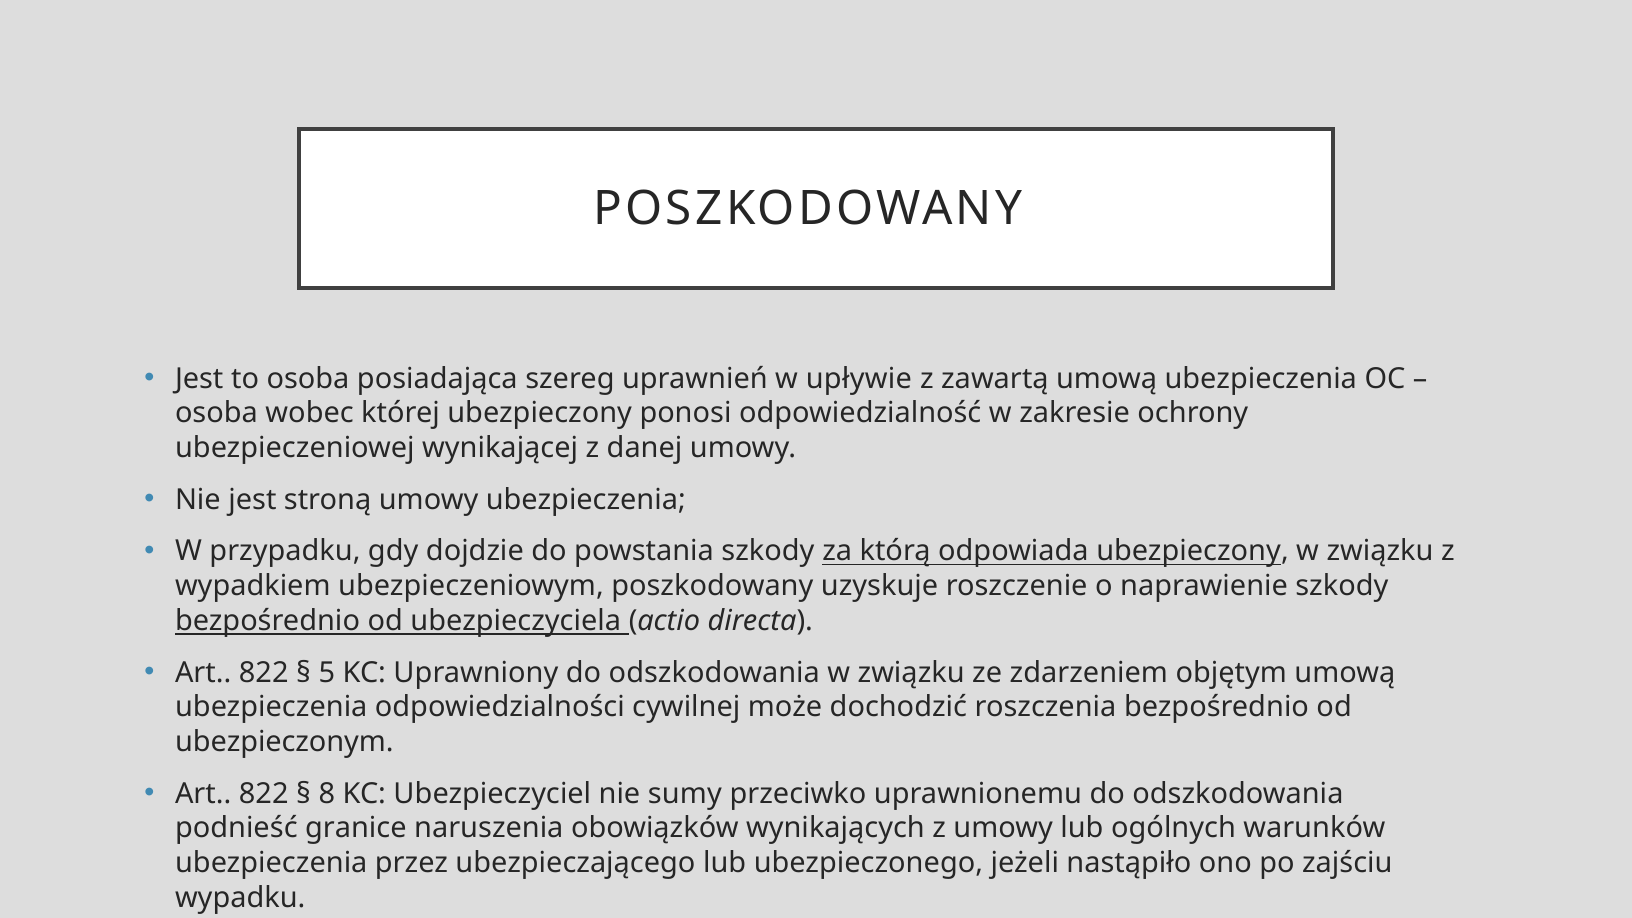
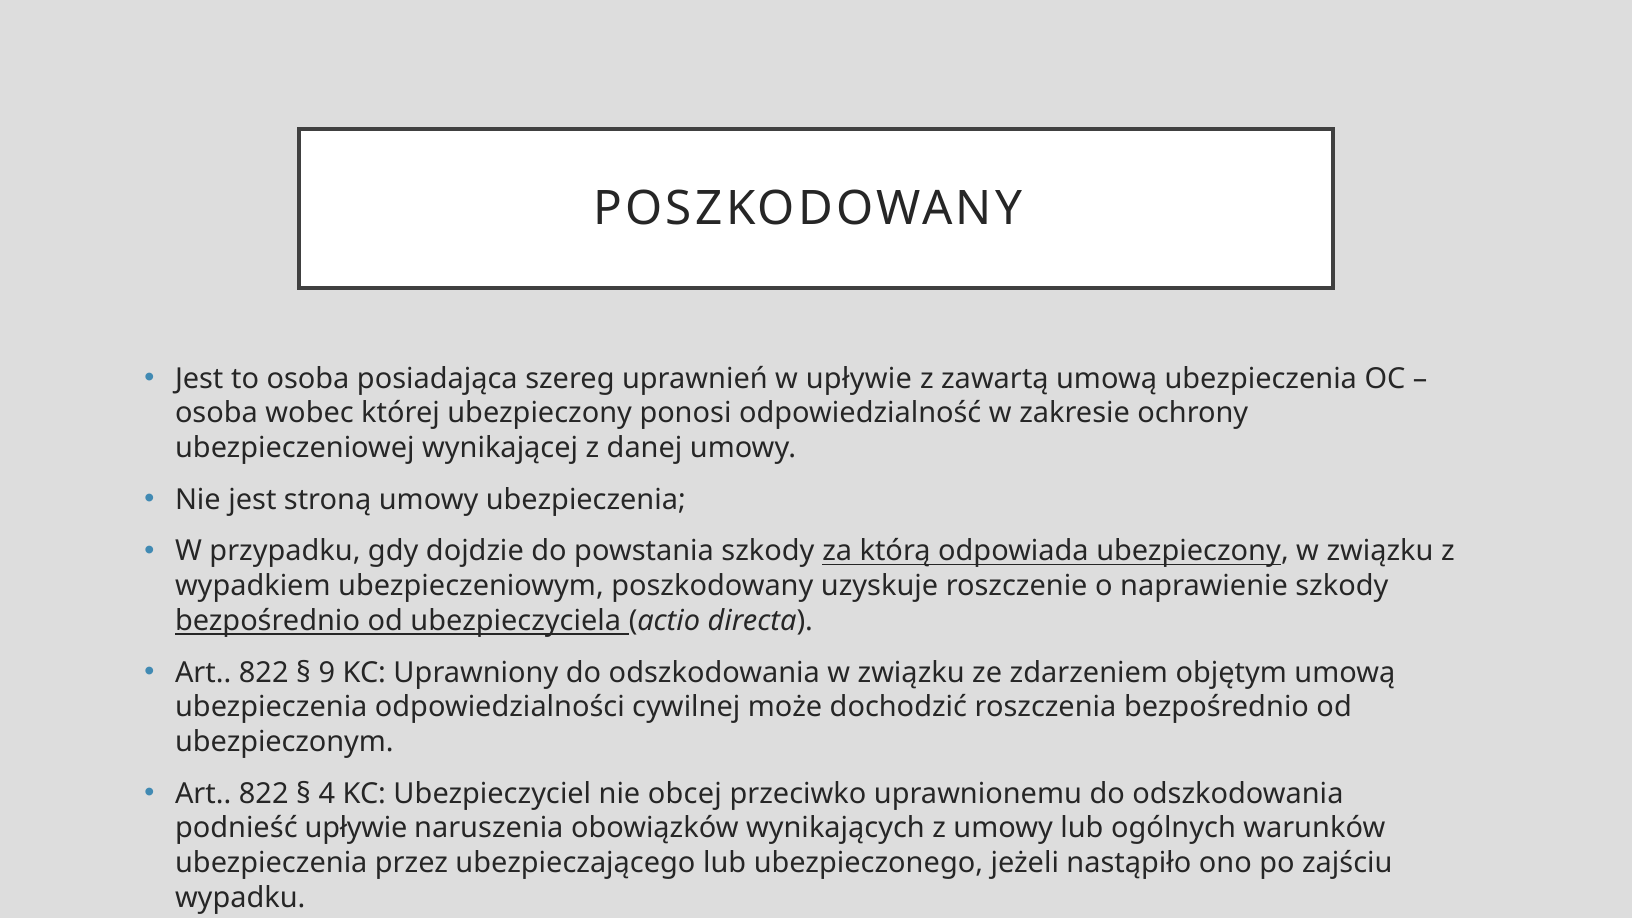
5: 5 -> 9
8: 8 -> 4
sumy: sumy -> obcej
podnieść granice: granice -> upływie
